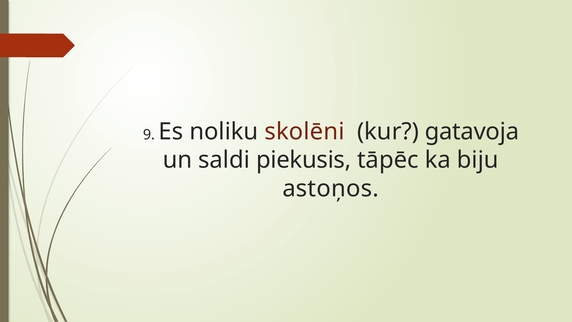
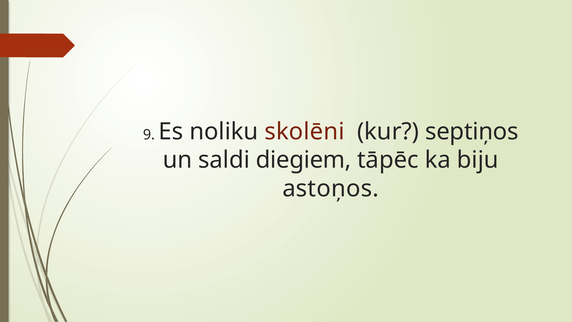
gatavoja: gatavoja -> septiņos
piekusis: piekusis -> diegiem
